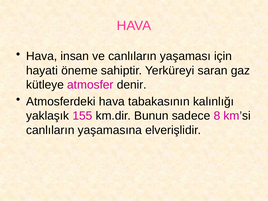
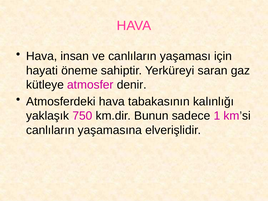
155: 155 -> 750
8: 8 -> 1
